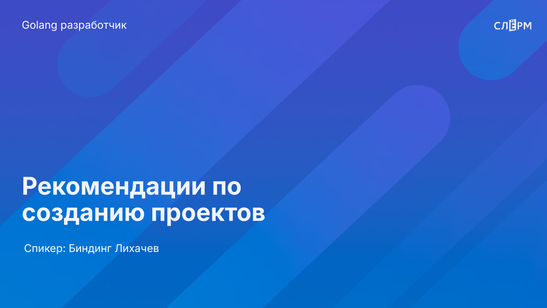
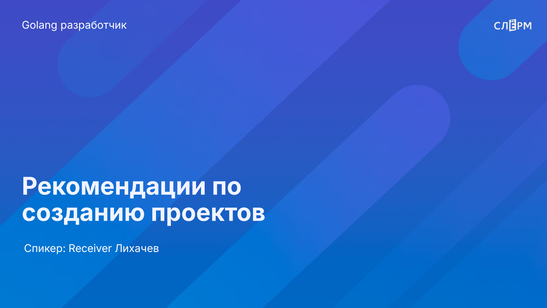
Биндинг: Биндинг -> Receiver
